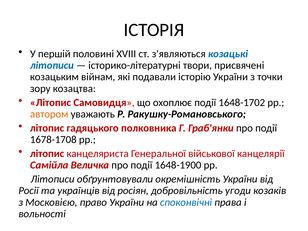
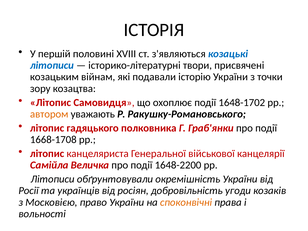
1678-1708: 1678-1708 -> 1668-1708
1648-1900: 1648-1900 -> 1648-2200
споконвічні colour: blue -> orange
